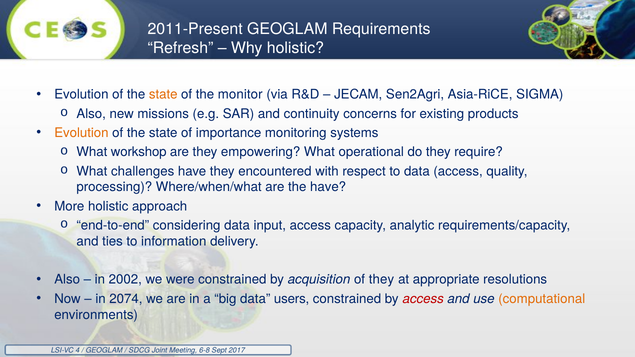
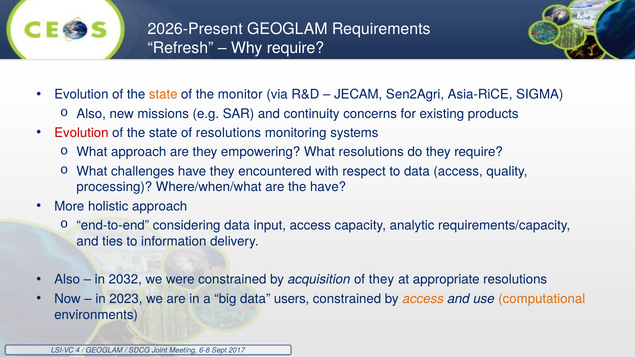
2011-Present: 2011-Present -> 2026-Present
Why holistic: holistic -> require
Evolution at (81, 133) colour: orange -> red
of importance: importance -> resolutions
What workshop: workshop -> approach
What operational: operational -> resolutions
2002: 2002 -> 2032
2074: 2074 -> 2023
access at (423, 299) colour: red -> orange
